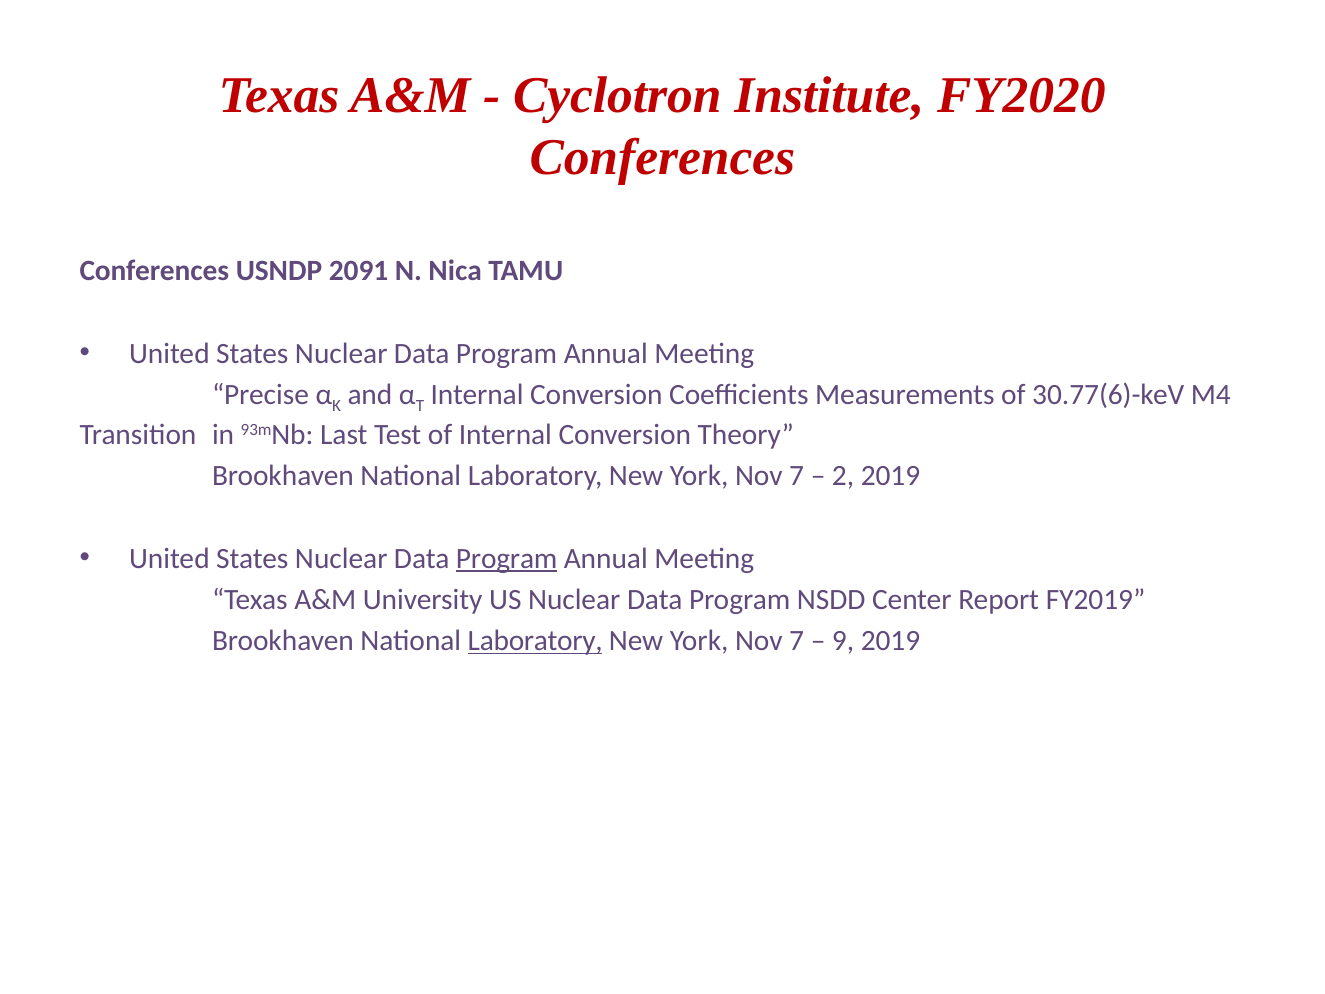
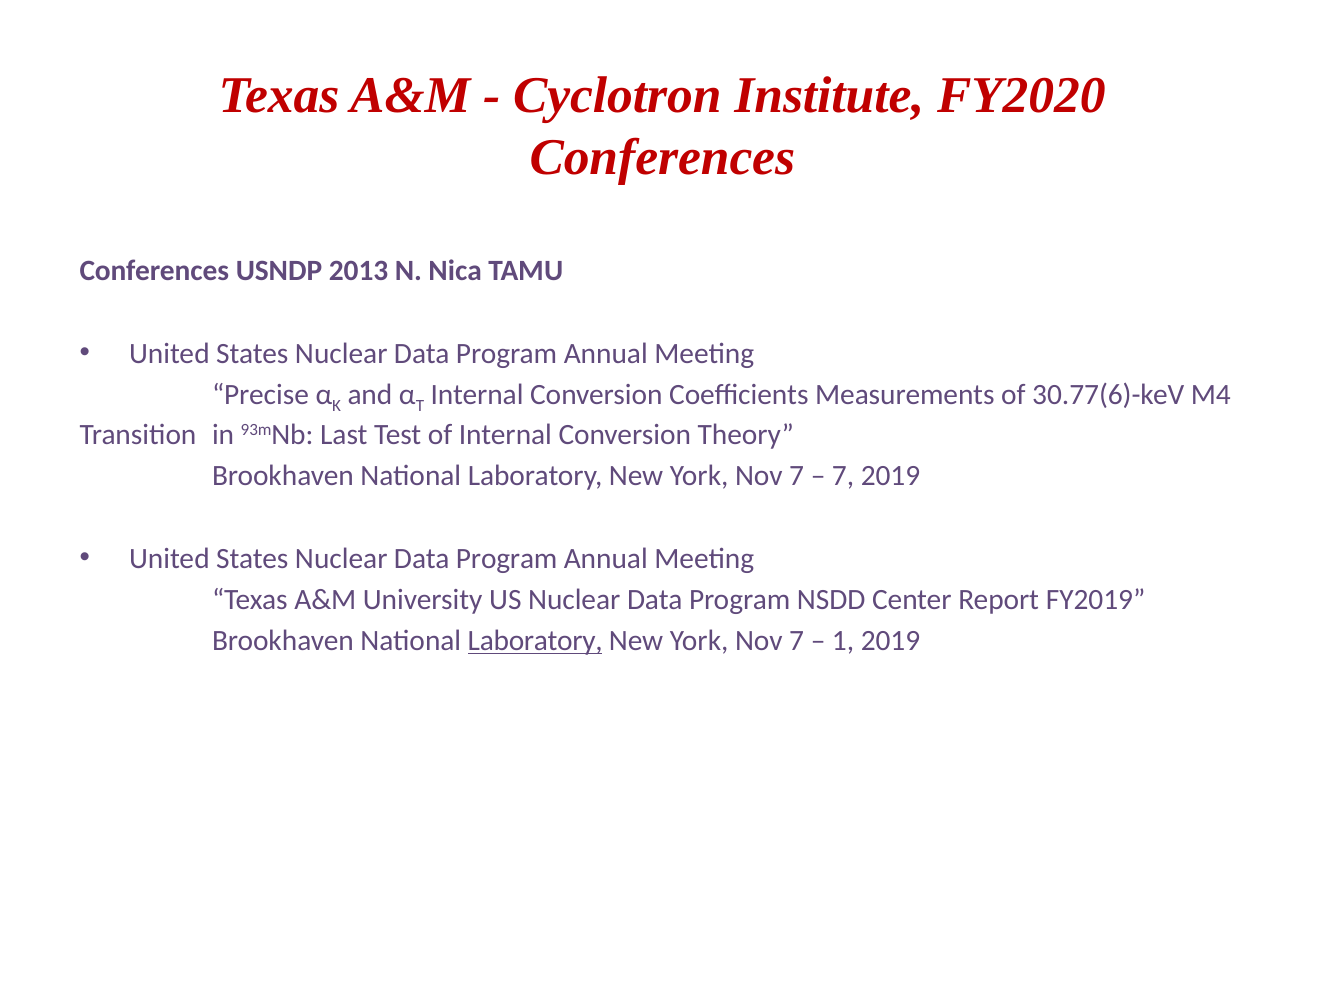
2091: 2091 -> 2013
2 at (843, 476): 2 -> 7
Program at (507, 558) underline: present -> none
9: 9 -> 1
